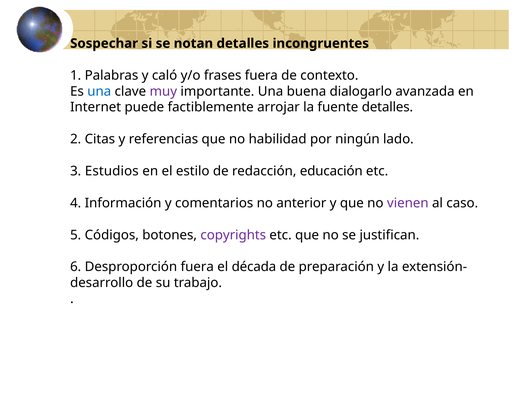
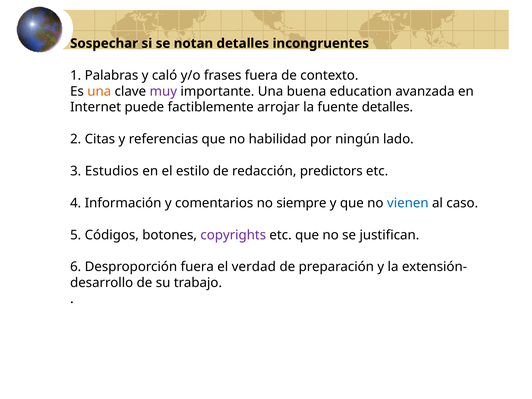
una at (99, 91) colour: blue -> orange
dialogarlo: dialogarlo -> education
educación: educación -> predictors
anterior: anterior -> siempre
vienen colour: purple -> blue
década: década -> verdad
